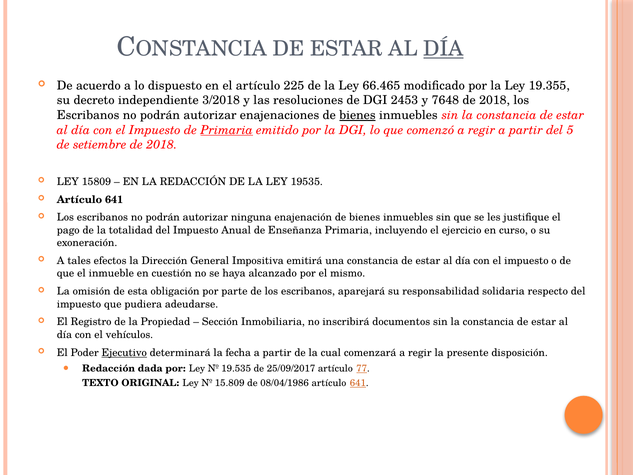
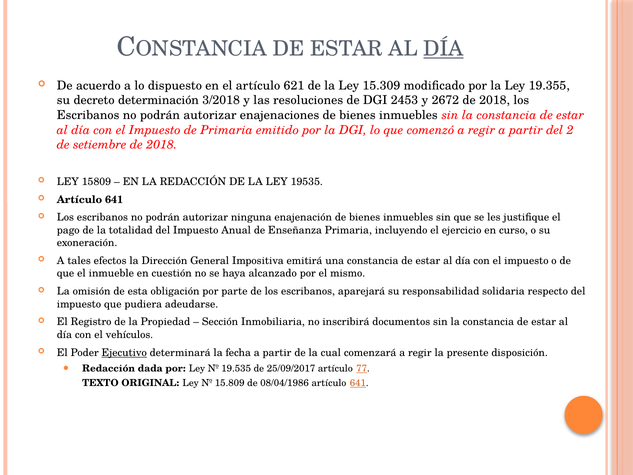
225: 225 -> 621
66.465: 66.465 -> 15.309
independiente: independiente -> determinación
7648: 7648 -> 2672
bienes at (357, 115) underline: present -> none
Primaria at (227, 130) underline: present -> none
5: 5 -> 2
